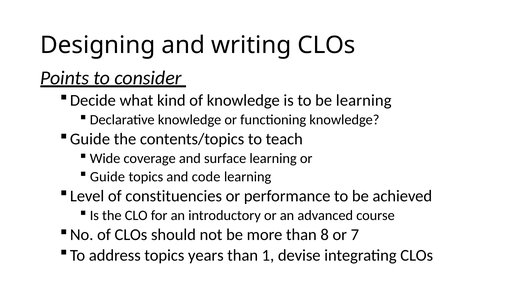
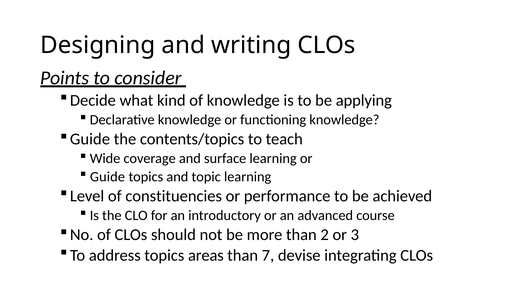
be learning: learning -> applying
code: code -> topic
8: 8 -> 2
7: 7 -> 3
years: years -> areas
1: 1 -> 7
